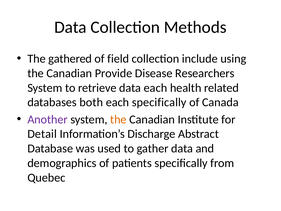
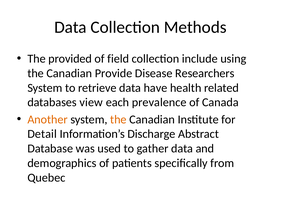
gathered: gathered -> provided
data each: each -> have
both: both -> view
each specifically: specifically -> prevalence
Another colour: purple -> orange
